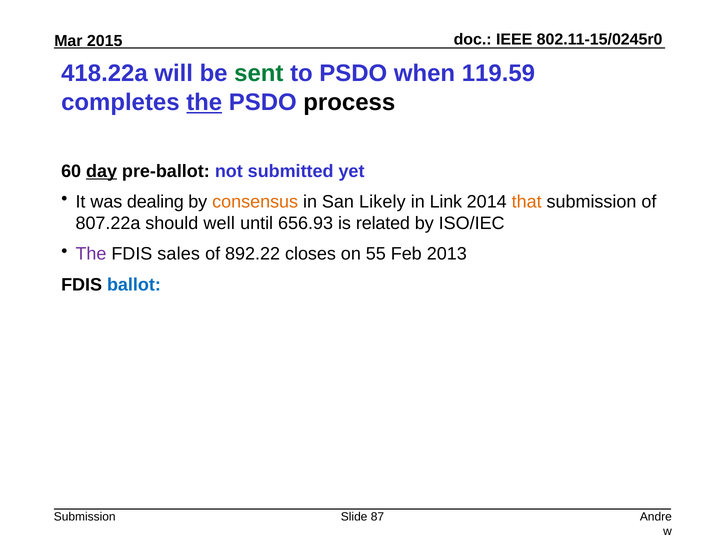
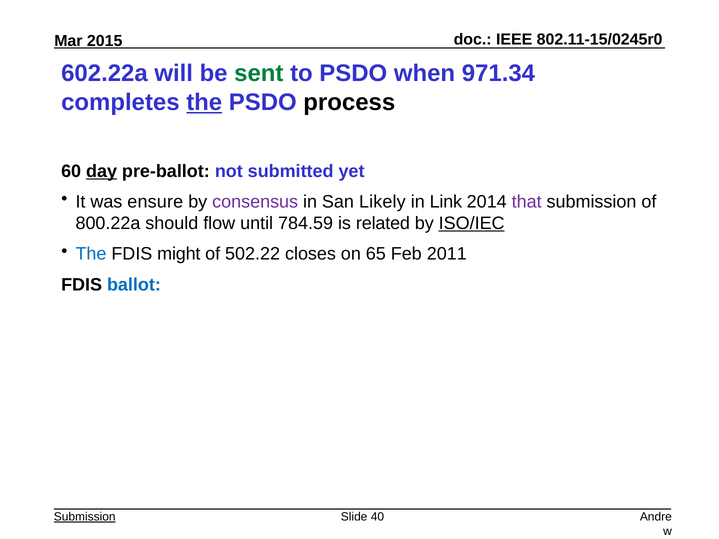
418.22a: 418.22a -> 602.22a
119.59: 119.59 -> 971.34
dealing: dealing -> ensure
consensus colour: orange -> purple
that colour: orange -> purple
807.22a: 807.22a -> 800.22a
well: well -> flow
656.93: 656.93 -> 784.59
ISO/IEC underline: none -> present
The at (91, 254) colour: purple -> blue
sales: sales -> might
892.22: 892.22 -> 502.22
55: 55 -> 65
2013: 2013 -> 2011
Submission at (85, 517) underline: none -> present
87: 87 -> 40
